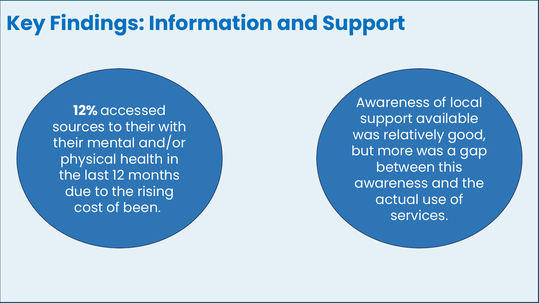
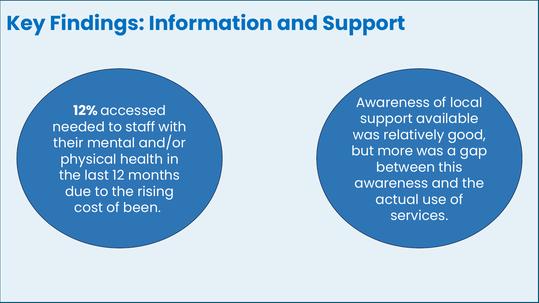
sources: sources -> needed
to their: their -> staff
